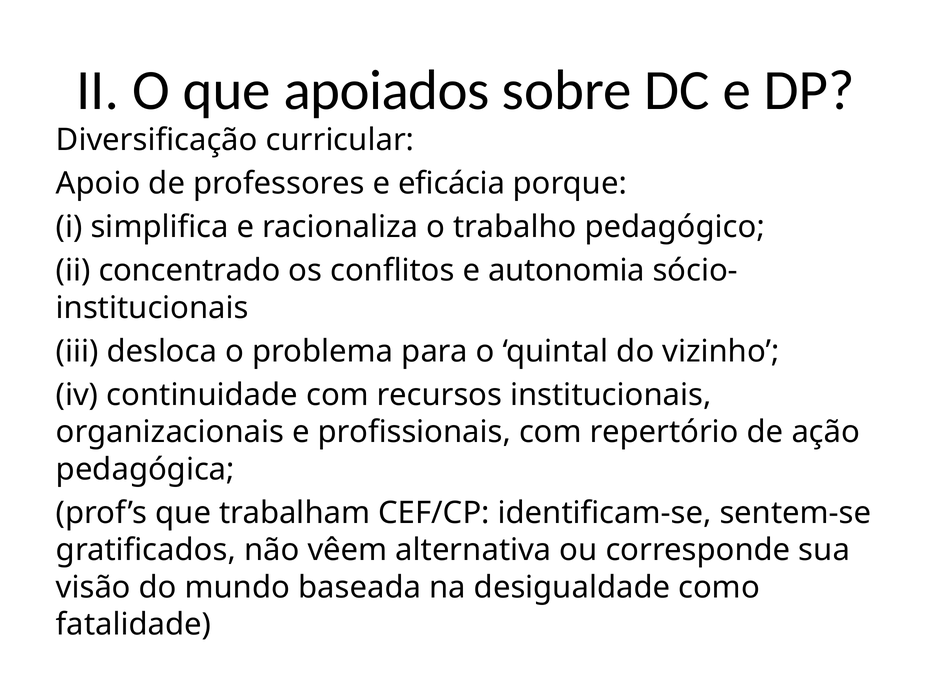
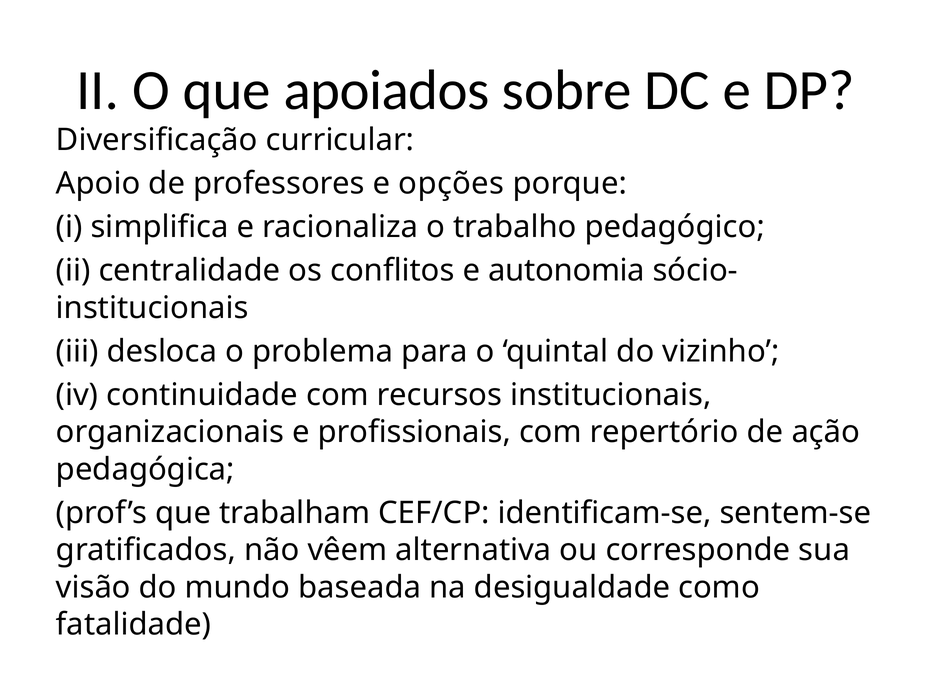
eficácia: eficácia -> opções
concentrado: concentrado -> centralidade
